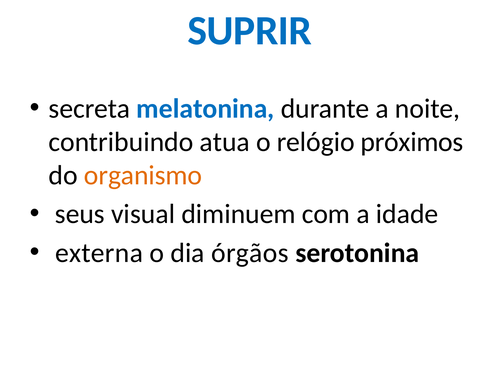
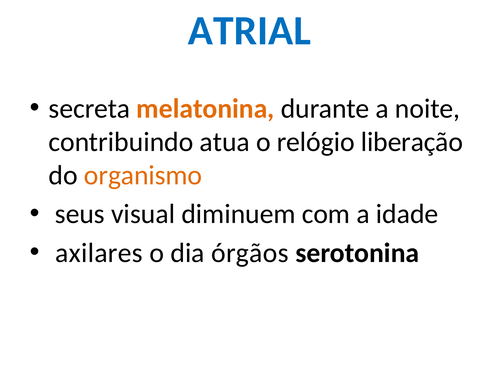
SUPRIR: SUPRIR -> ATRIAL
melatonina colour: blue -> orange
próximos: próximos -> liberação
externa: externa -> axilares
